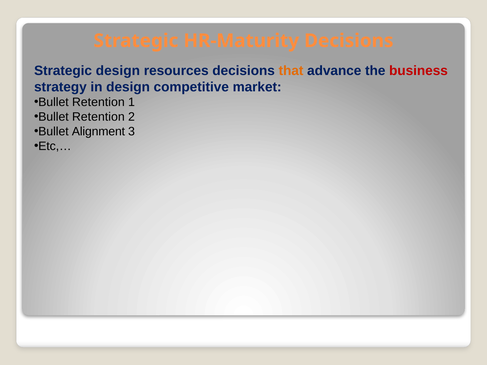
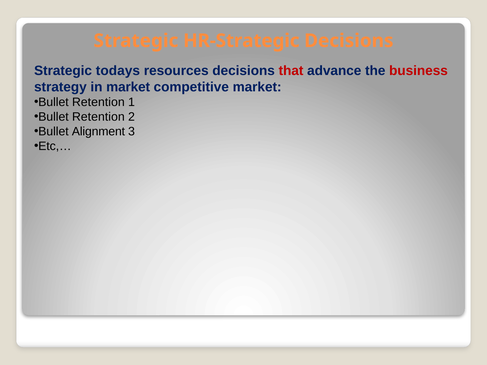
HR-Maturity: HR-Maturity -> HR-Strategic
Strategic design: design -> todays
that colour: orange -> red
in design: design -> market
